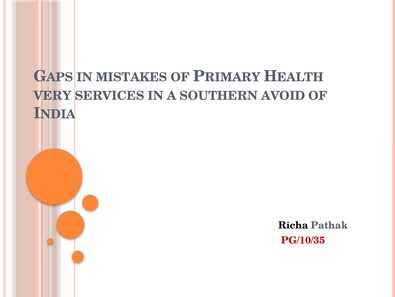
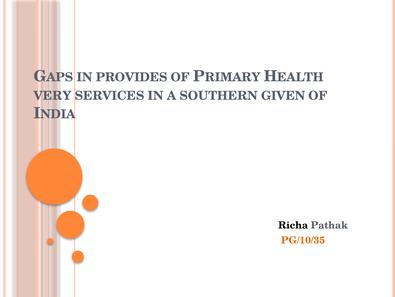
MISTAKES: MISTAKES -> PROVIDES
AVOID: AVOID -> GIVEN
PG/10/35 colour: red -> orange
